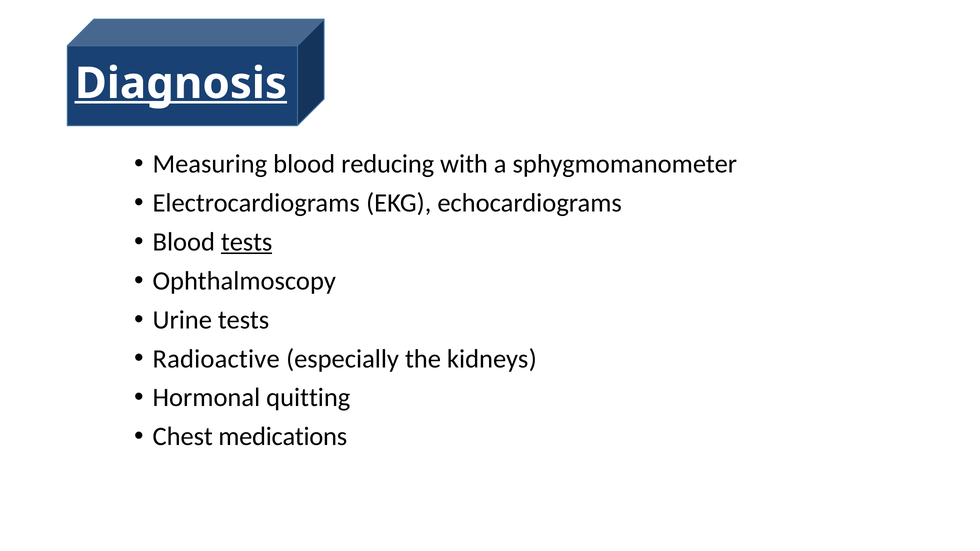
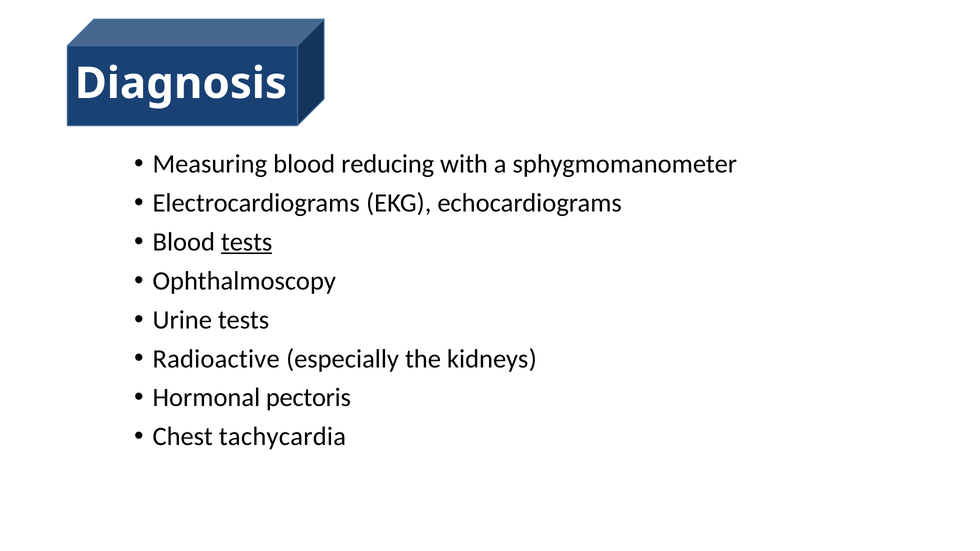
Diagnosis underline: present -> none
quitting: quitting -> pectoris
medications: medications -> tachycardia
